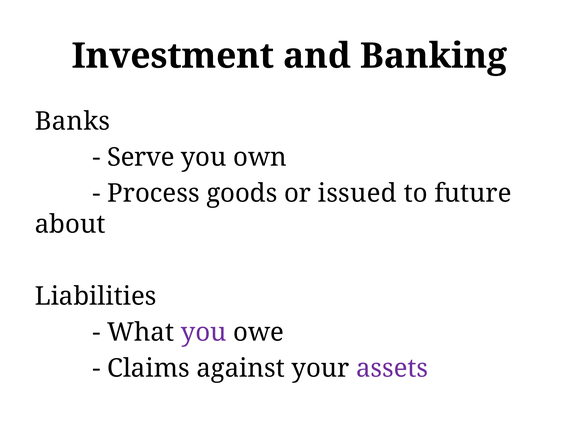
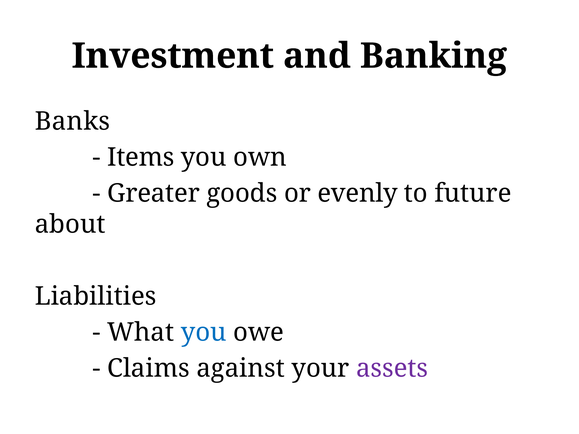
Serve: Serve -> Items
Process: Process -> Greater
issued: issued -> evenly
you at (204, 333) colour: purple -> blue
